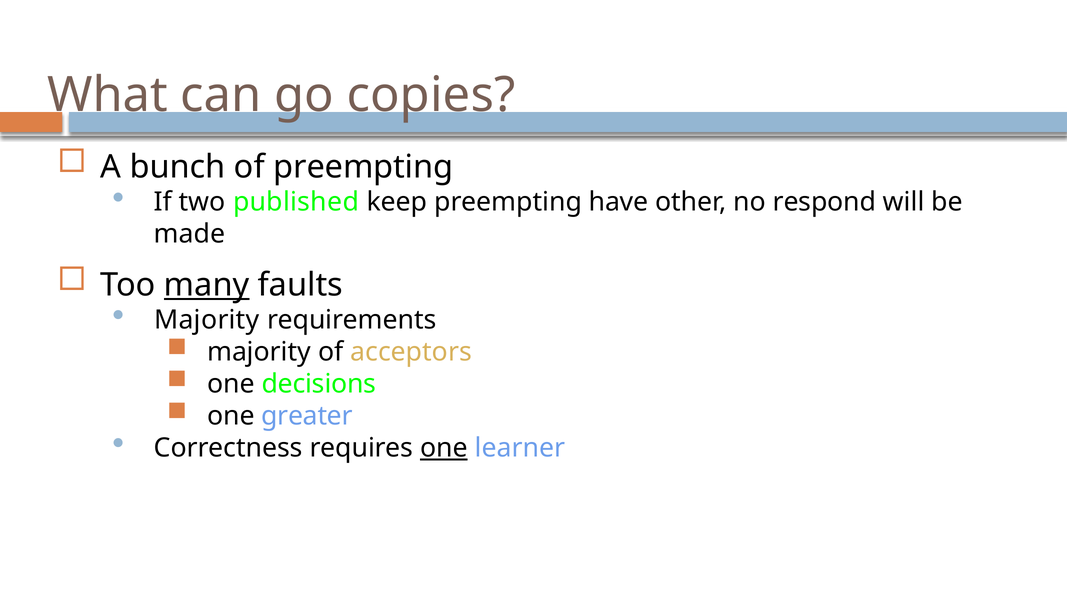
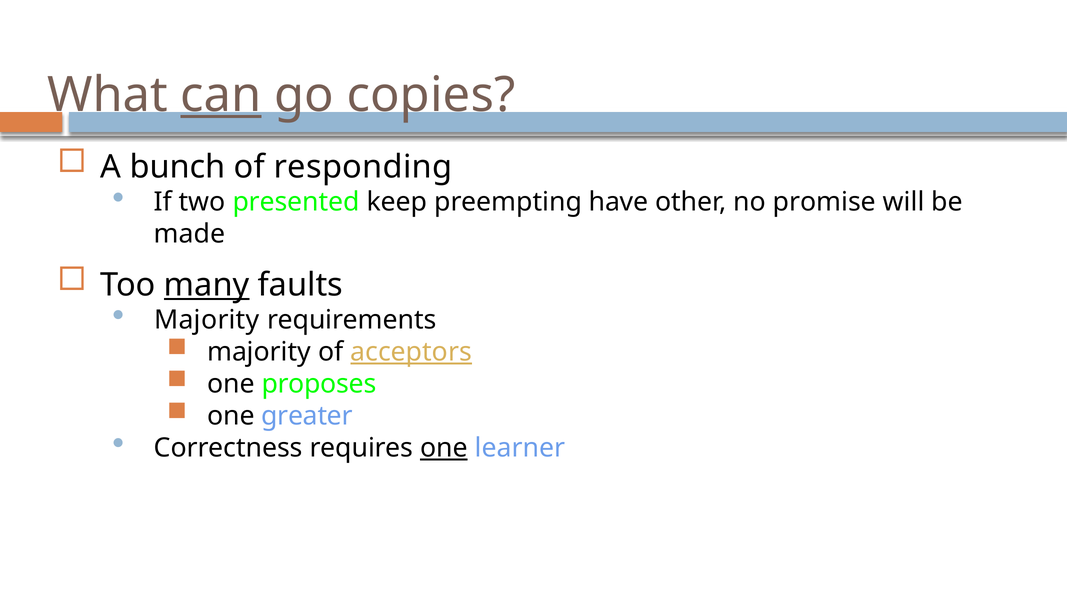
can underline: none -> present
of preempting: preempting -> responding
published: published -> presented
respond: respond -> promise
acceptors underline: none -> present
decisions: decisions -> proposes
